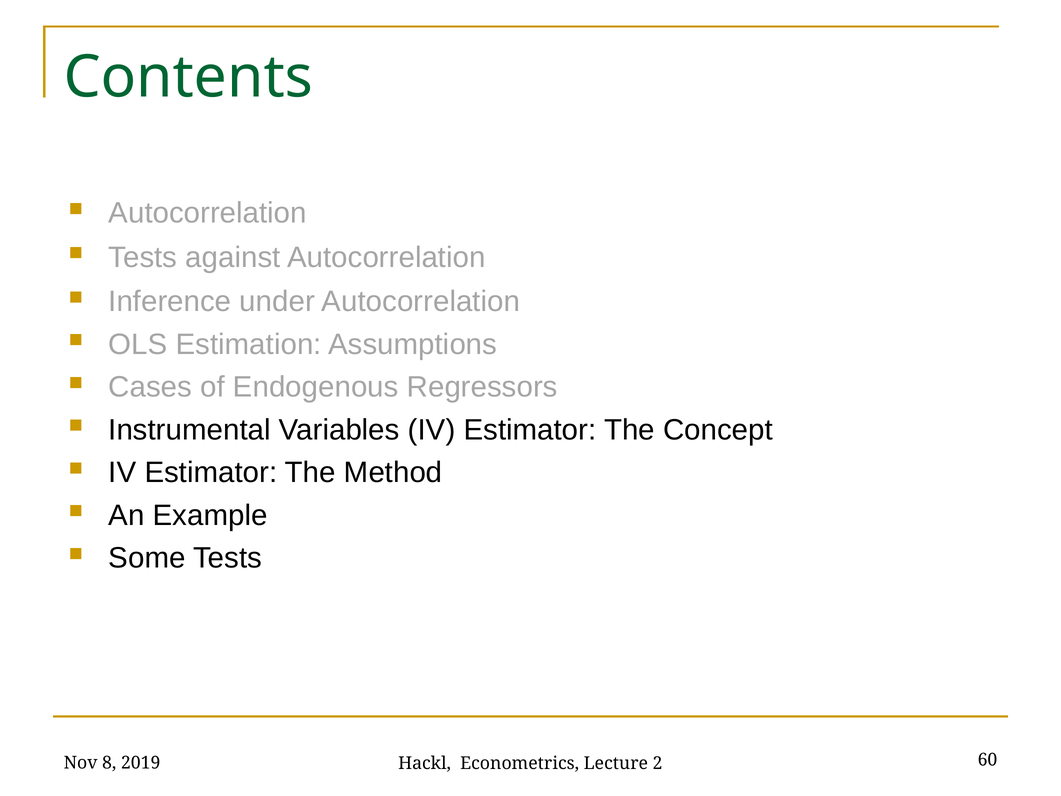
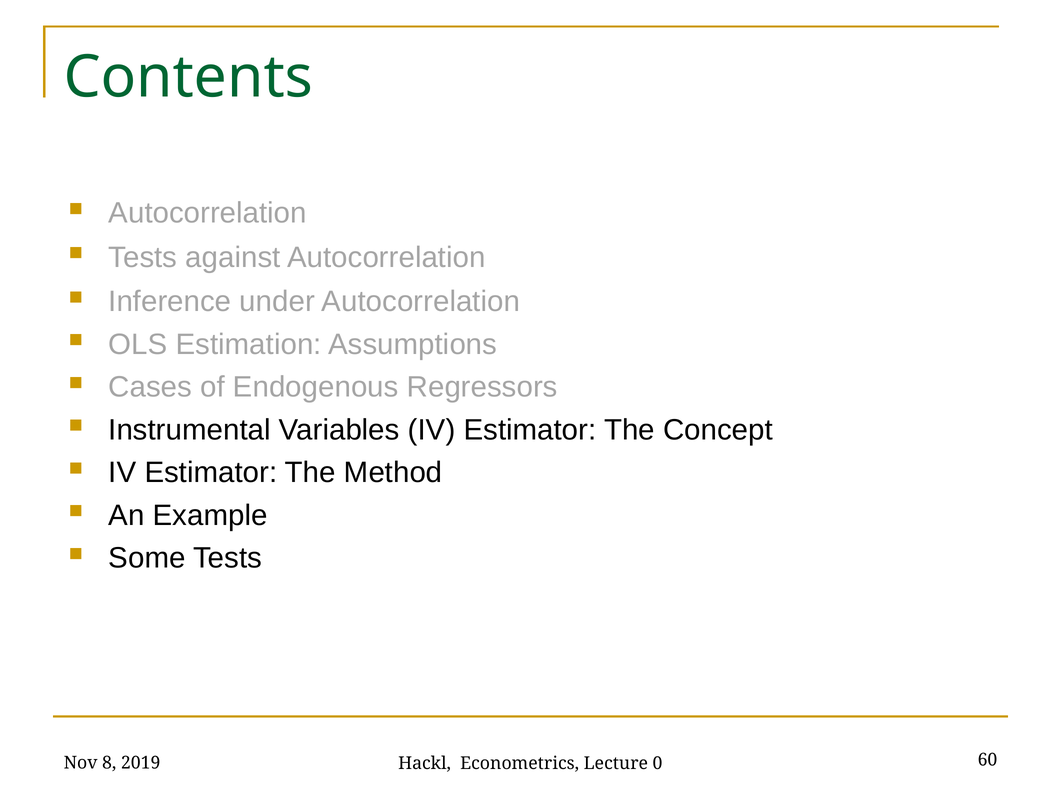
2: 2 -> 0
